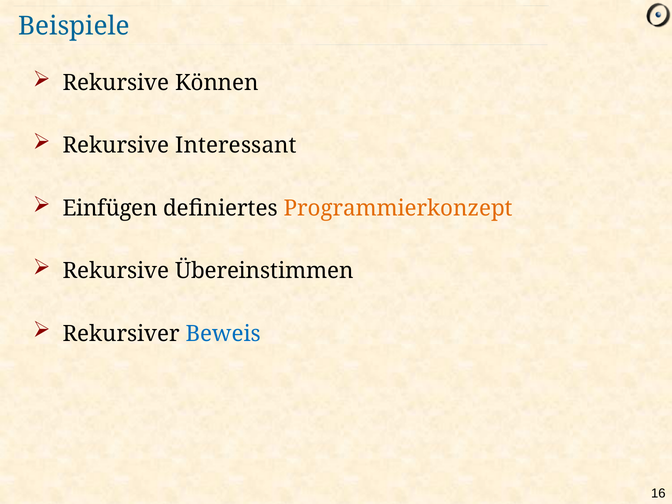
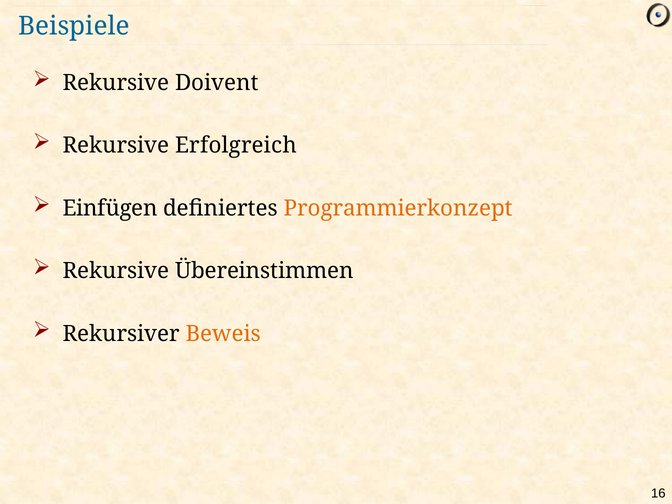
Können: Können -> Doivent
Interessant: Interessant -> Erfolgreich
Beweis colour: blue -> orange
